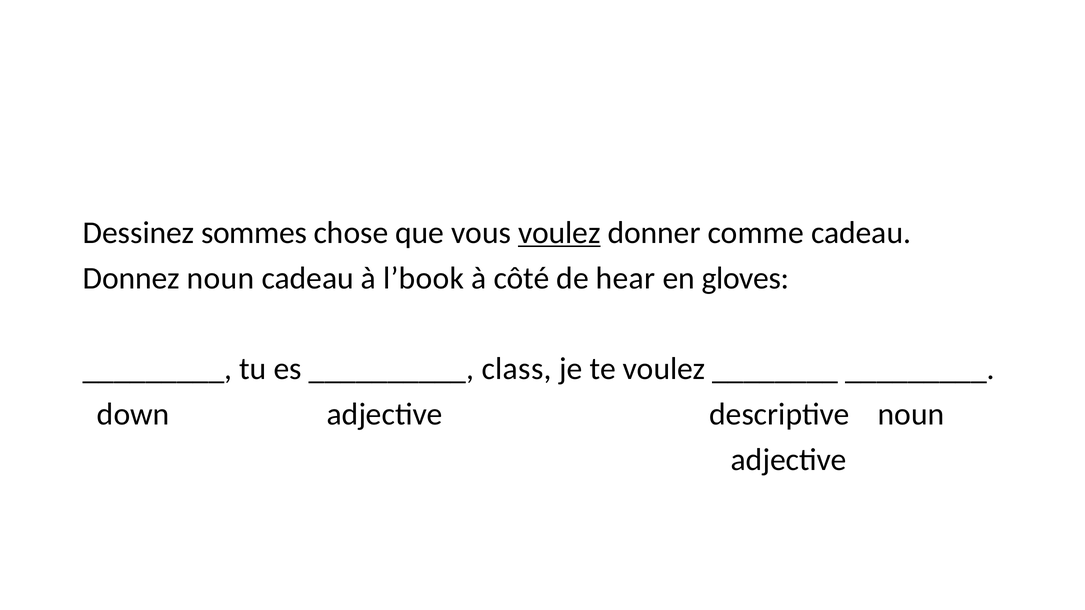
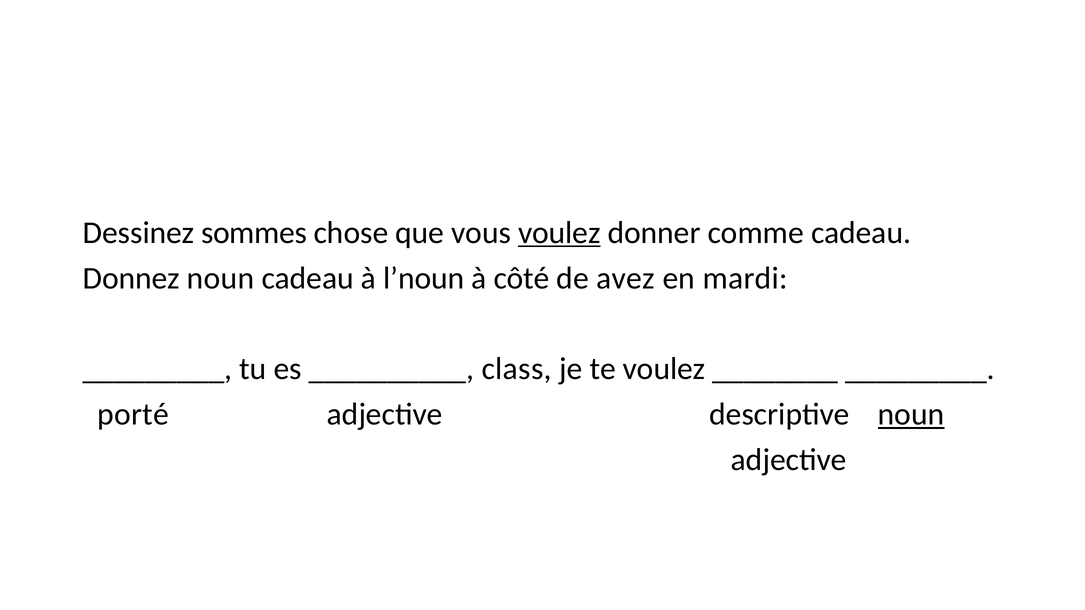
l’book: l’book -> l’noun
hear: hear -> avez
gloves: gloves -> mardi
down: down -> porté
noun at (911, 415) underline: none -> present
